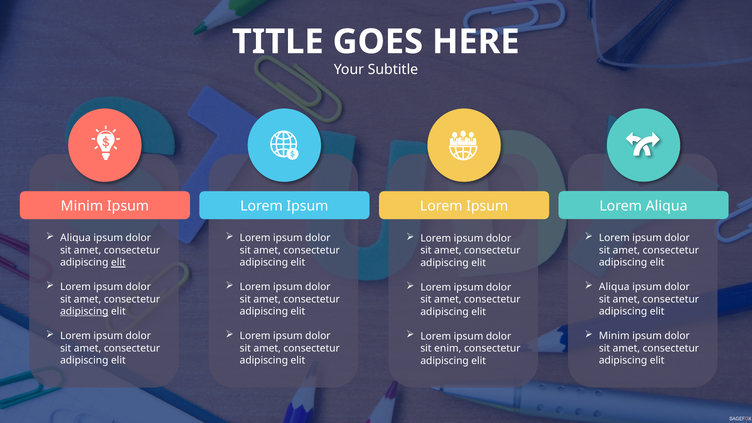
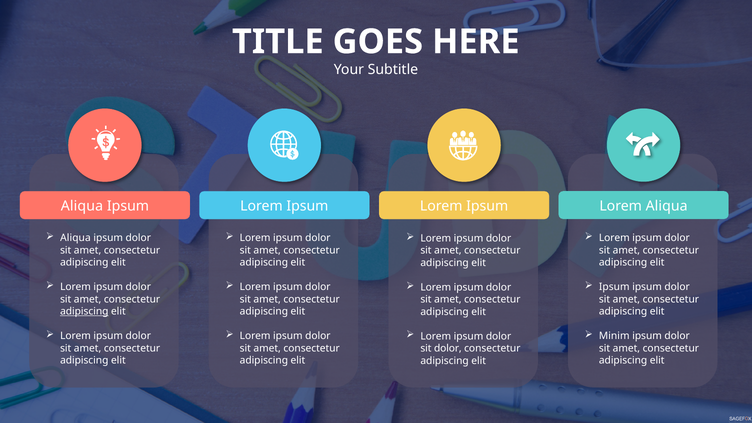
Minim at (82, 206): Minim -> Aliqua
elit at (118, 263) underline: present -> none
Aliqua at (614, 287): Aliqua -> Ipsum
sit enim: enim -> dolor
